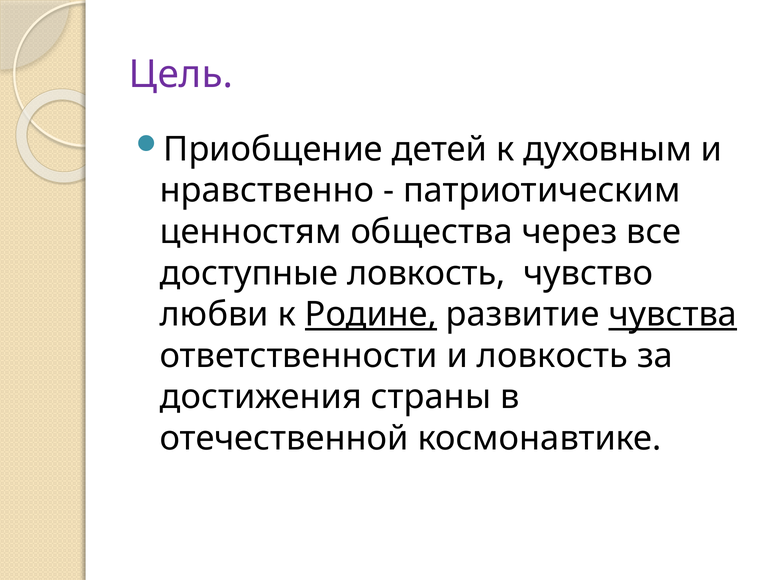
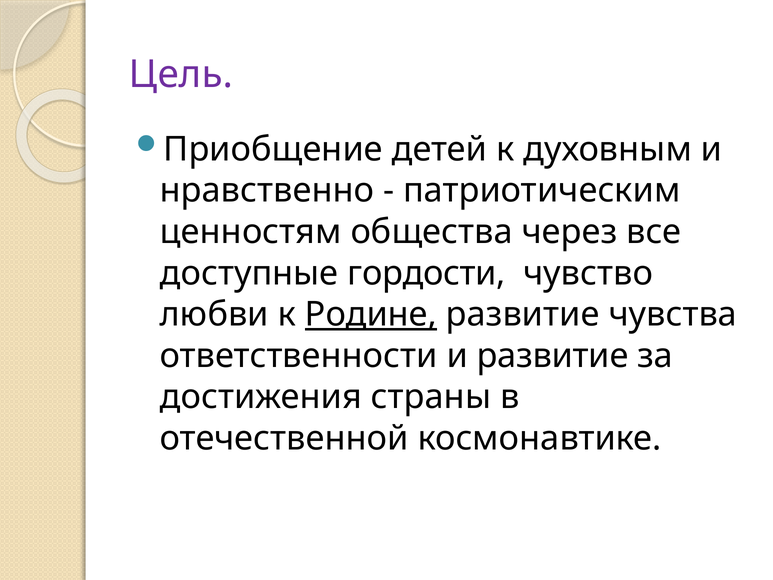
доступные ловкость: ловкость -> гордости
чувства underline: present -> none
и ловкость: ловкость -> развитие
